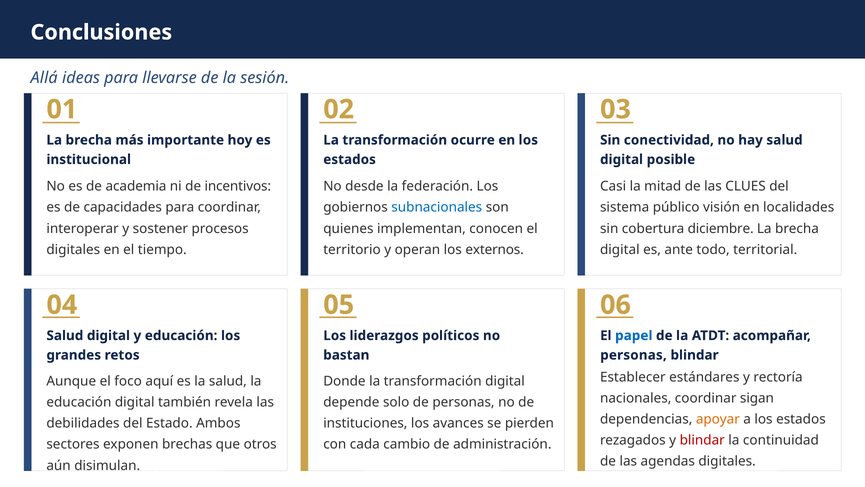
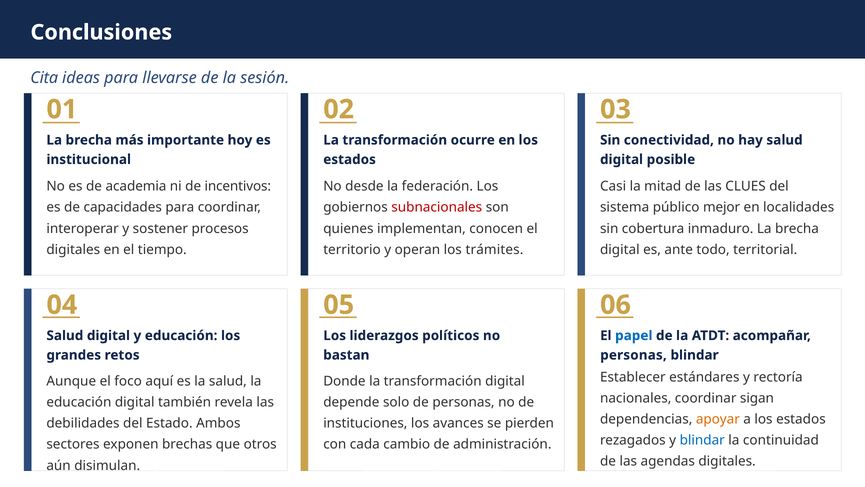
Allá: Allá -> Cita
subnacionales colour: blue -> red
visión: visión -> mejor
diciembre: diciembre -> inmaduro
externos: externos -> trámites
blindar at (702, 440) colour: red -> blue
